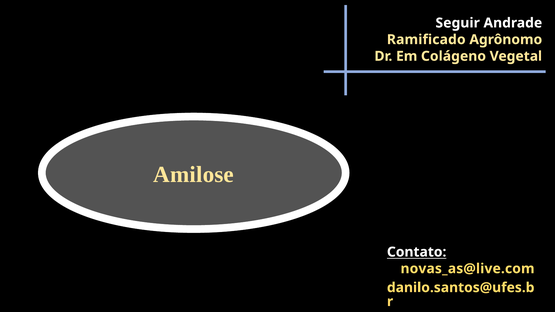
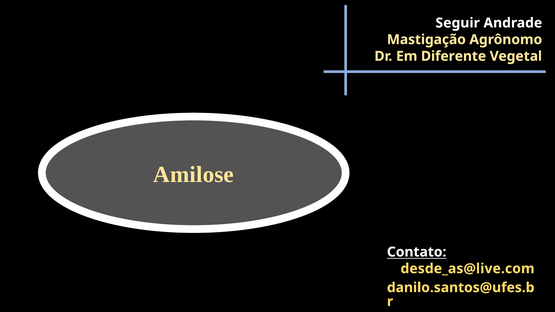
Ramificado: Ramificado -> Mastigação
Colágeno: Colágeno -> Diferente
novas_as@live.com: novas_as@live.com -> desde_as@live.com
